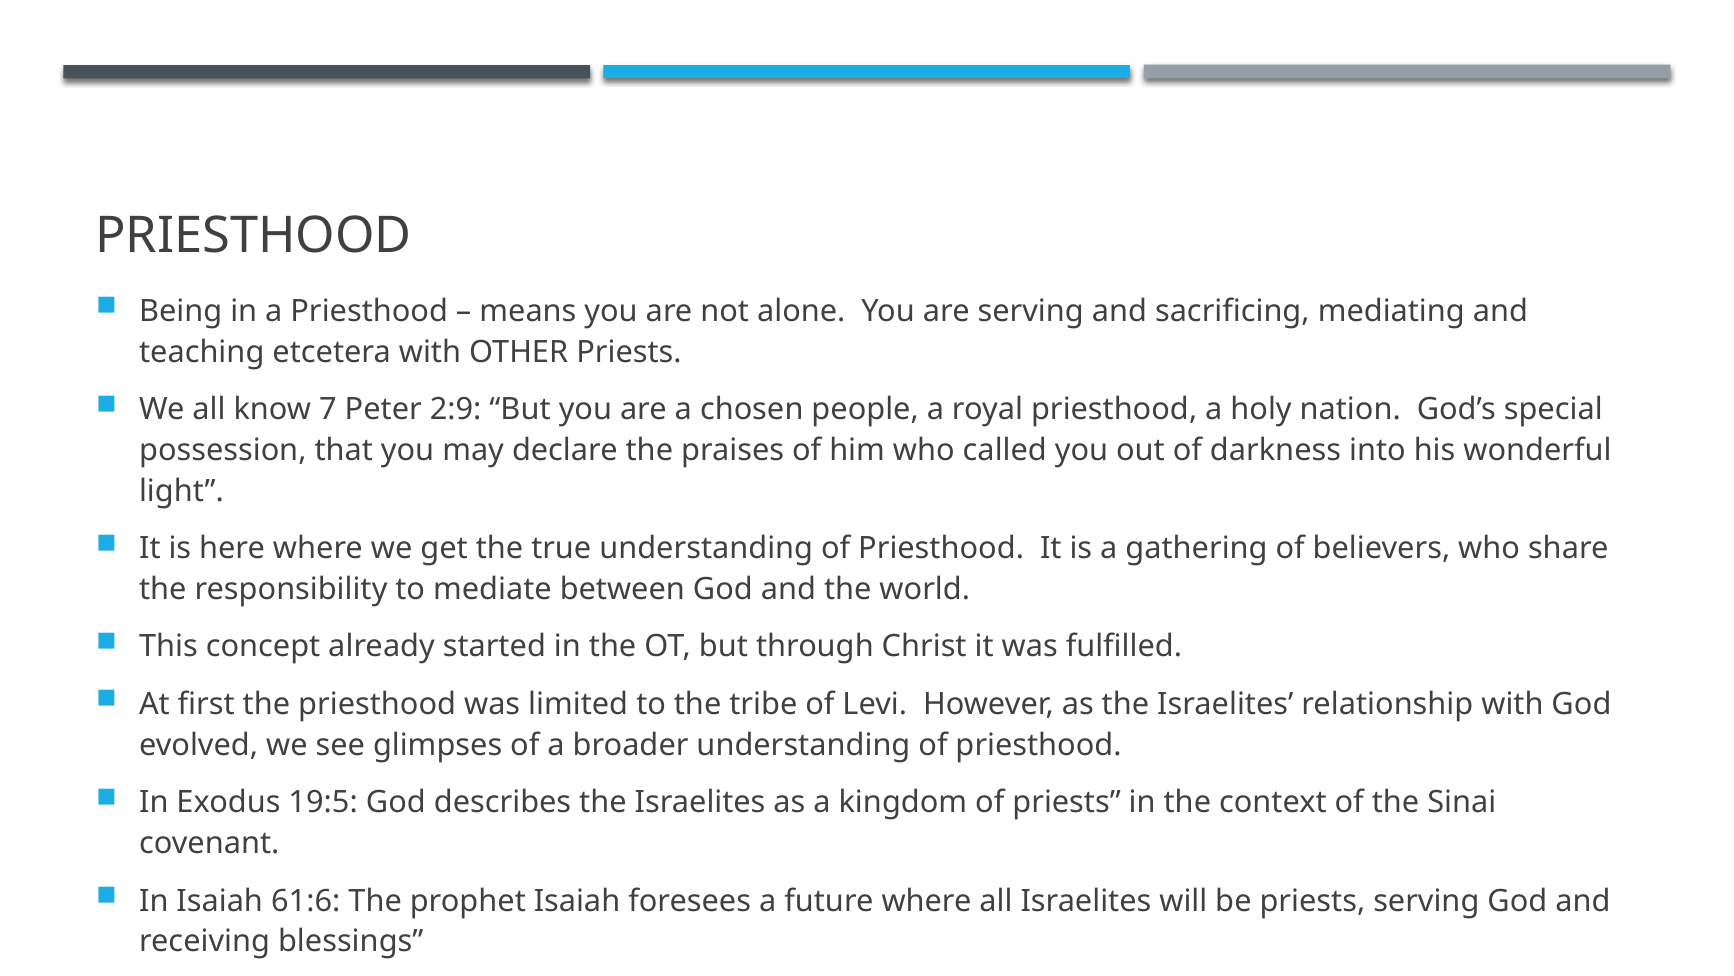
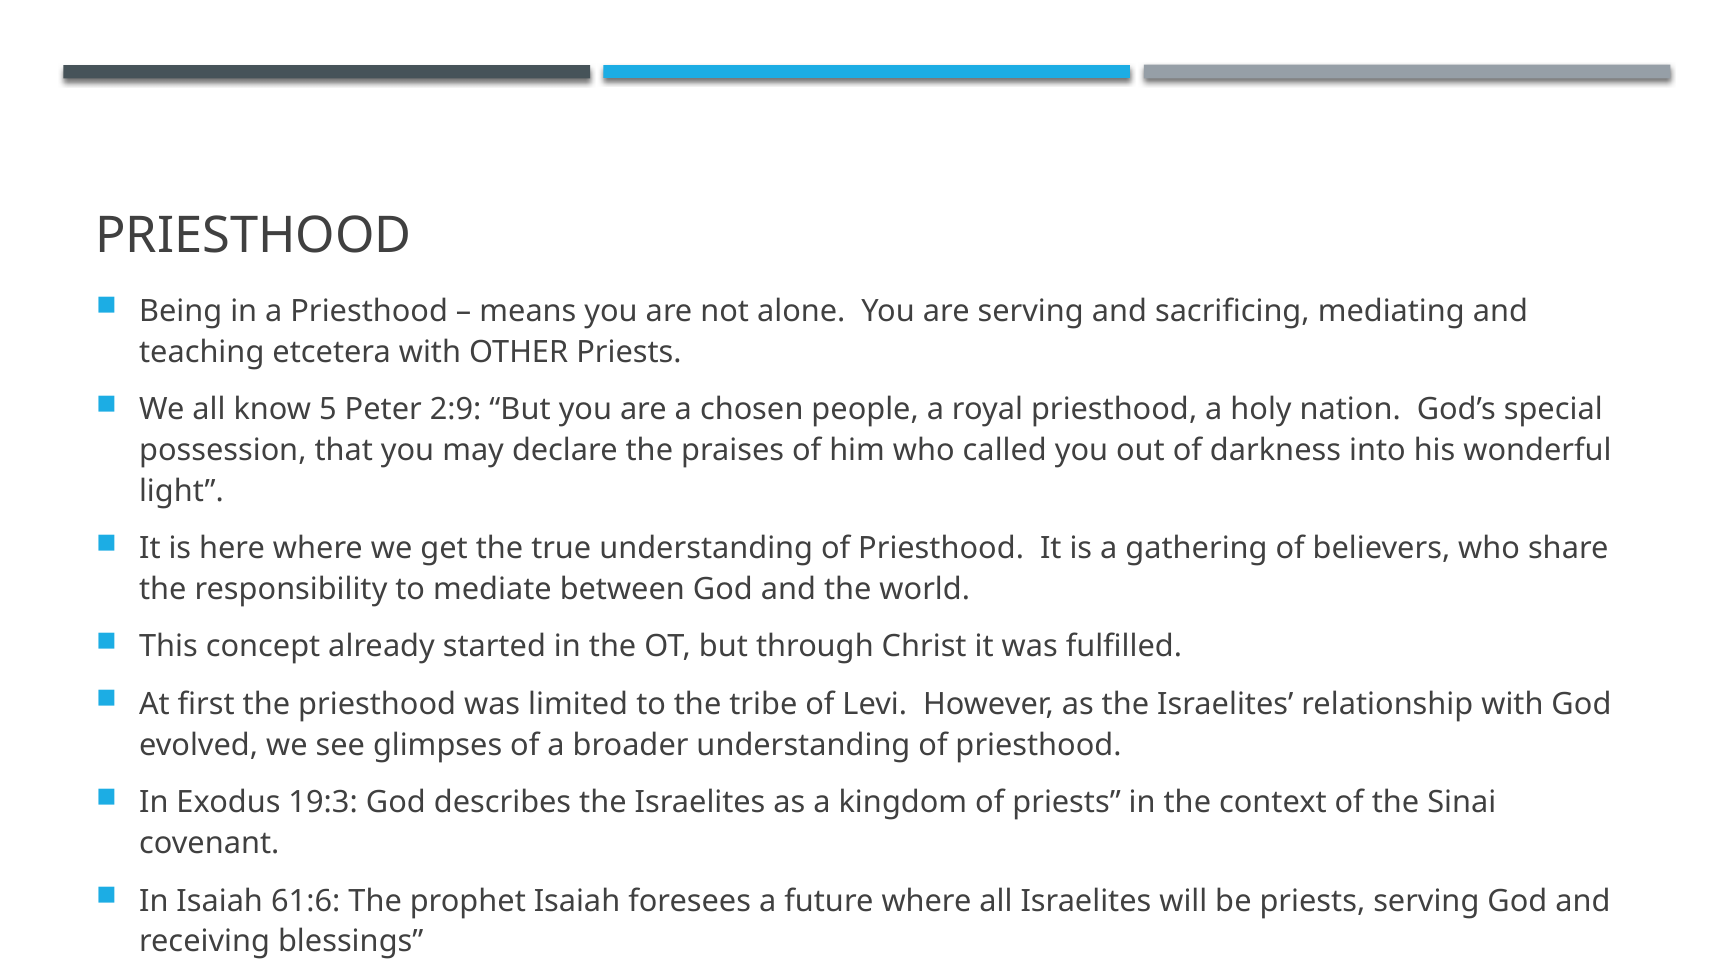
7: 7 -> 5
19:5: 19:5 -> 19:3
